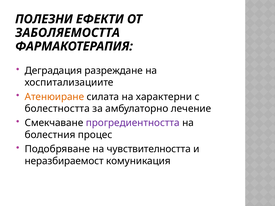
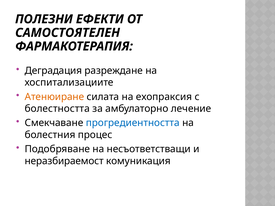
ЗАБОЛЯЕМОСТТА: ЗАБОЛЯЕМОСТТА -> САМОСТОЯТЕЛЕН
характерни: характерни -> ехопраксия
прогредиентността colour: purple -> blue
чувствителността: чувствителността -> несъответстващи
